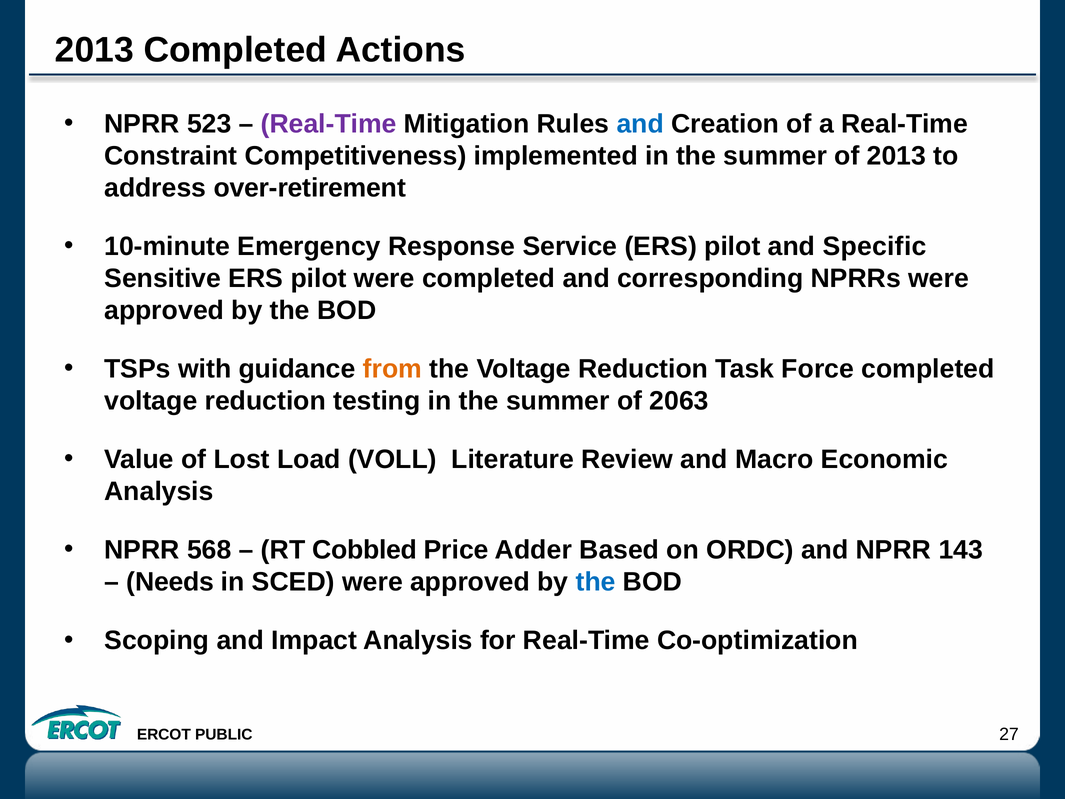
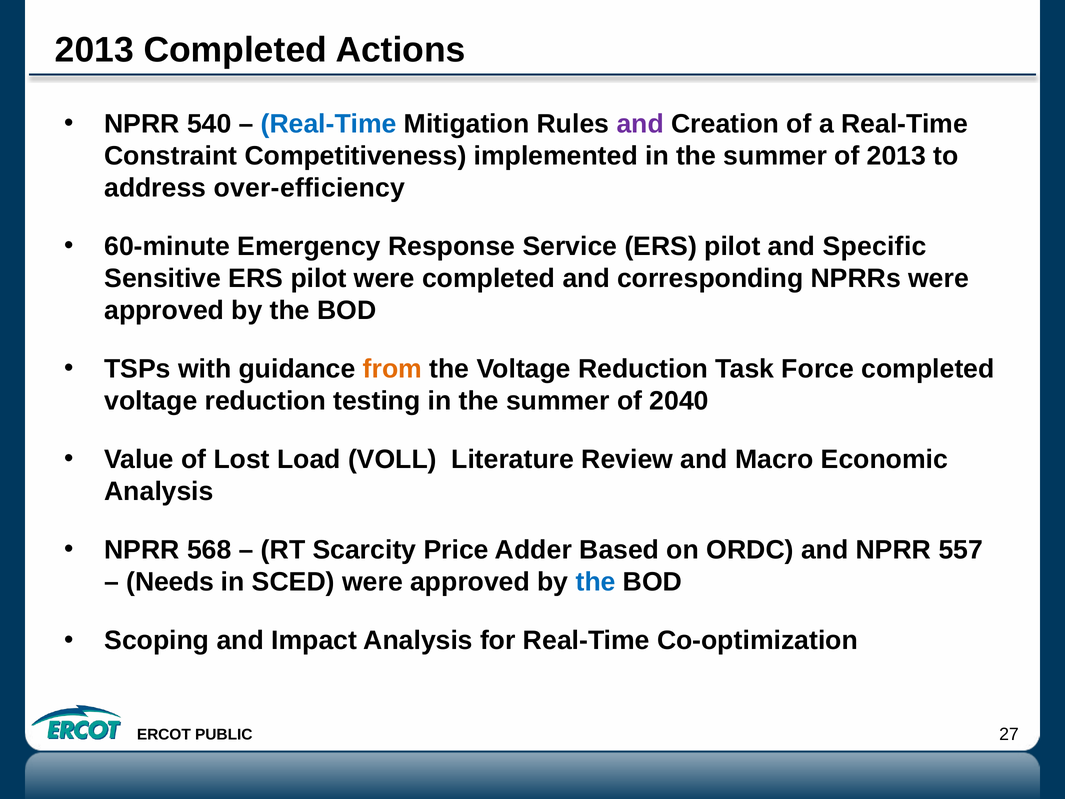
523: 523 -> 540
Real-Time at (329, 124) colour: purple -> blue
and at (640, 124) colour: blue -> purple
over-retirement: over-retirement -> over-efficiency
10-minute: 10-minute -> 60-minute
2063: 2063 -> 2040
Cobbled: Cobbled -> Scarcity
143: 143 -> 557
